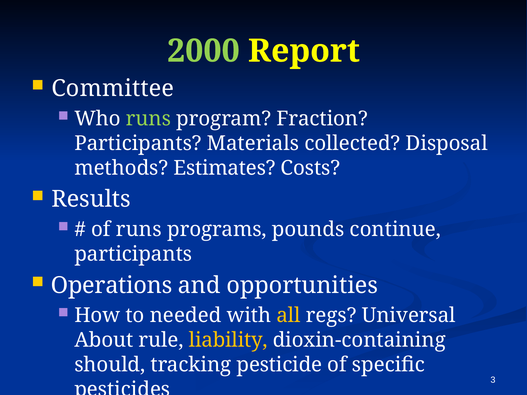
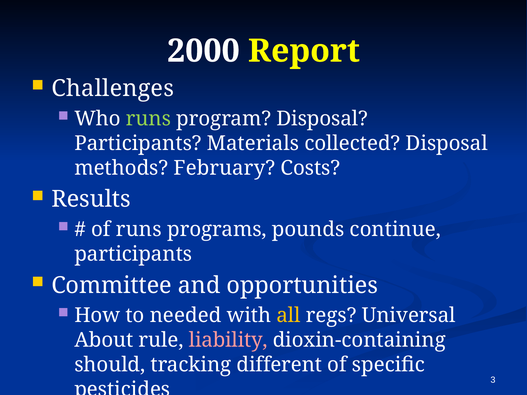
2000 colour: light green -> white
Committee: Committee -> Challenges
program Fraction: Fraction -> Disposal
Estimates: Estimates -> February
Operations: Operations -> Committee
liability colour: yellow -> pink
pesticide: pesticide -> different
